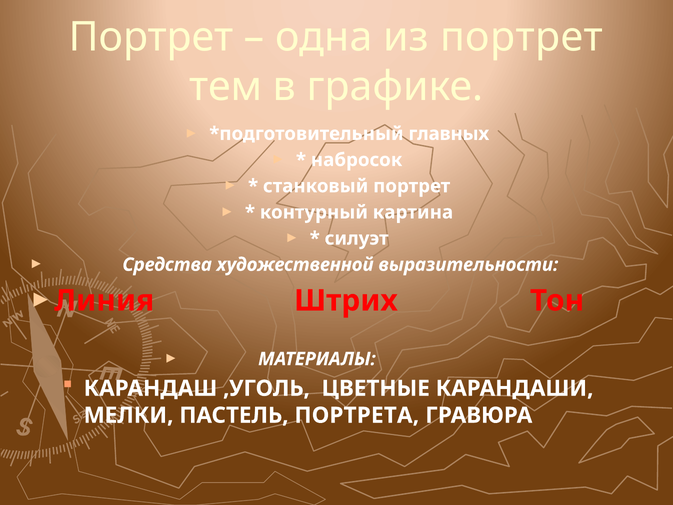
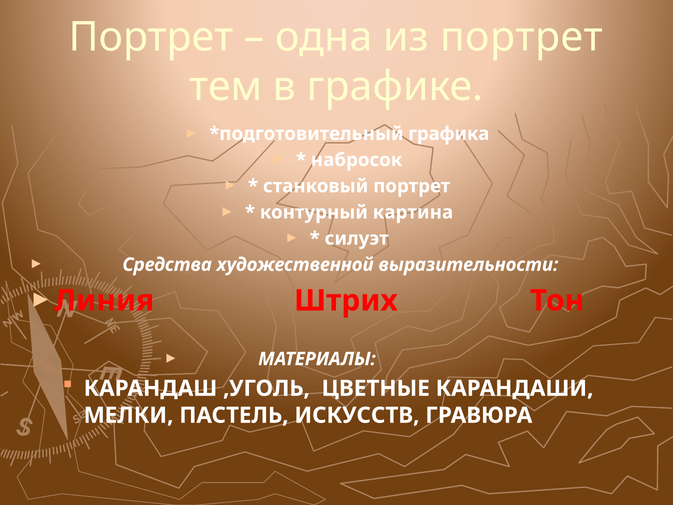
главных: главных -> графика
ПОРТРЕТА: ПОРТРЕТА -> ИСКУССТВ
